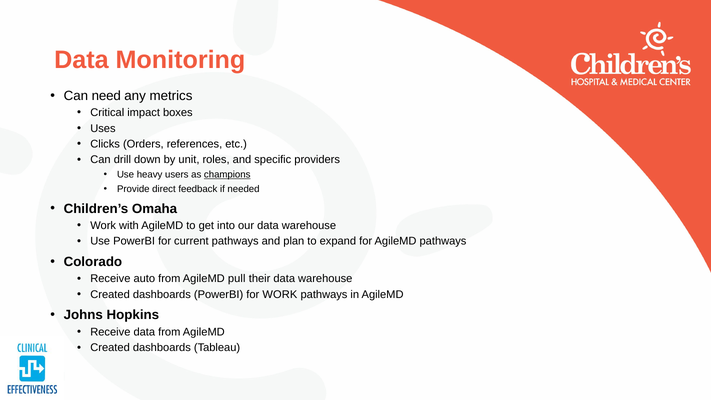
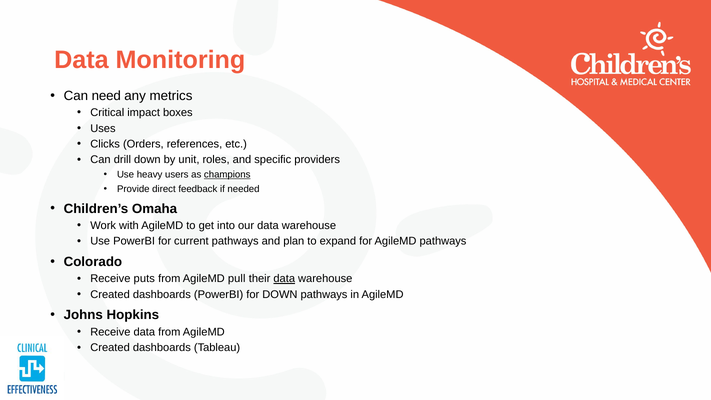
auto: auto -> puts
data at (284, 279) underline: none -> present
for WORK: WORK -> DOWN
